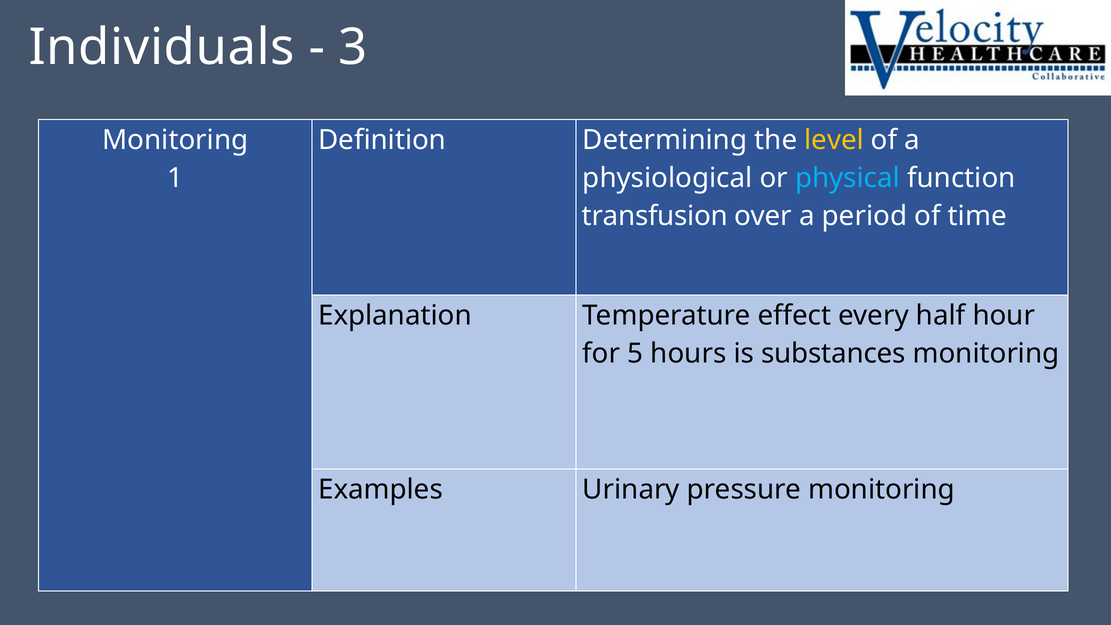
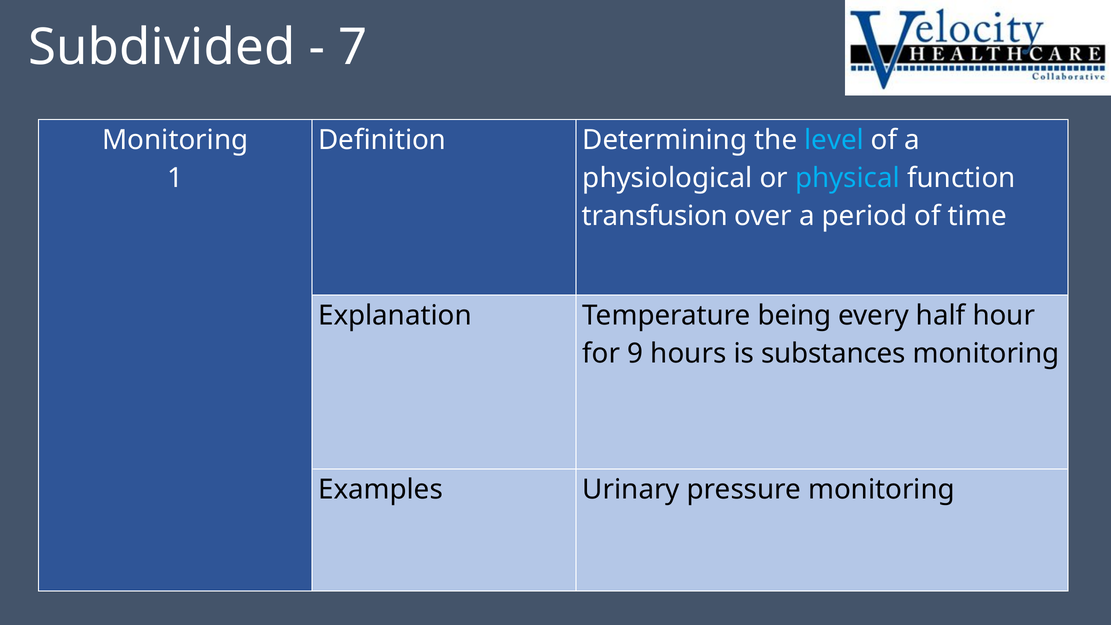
Individuals: Individuals -> Subdivided
3: 3 -> 7
level colour: yellow -> light blue
effect: effect -> being
5: 5 -> 9
